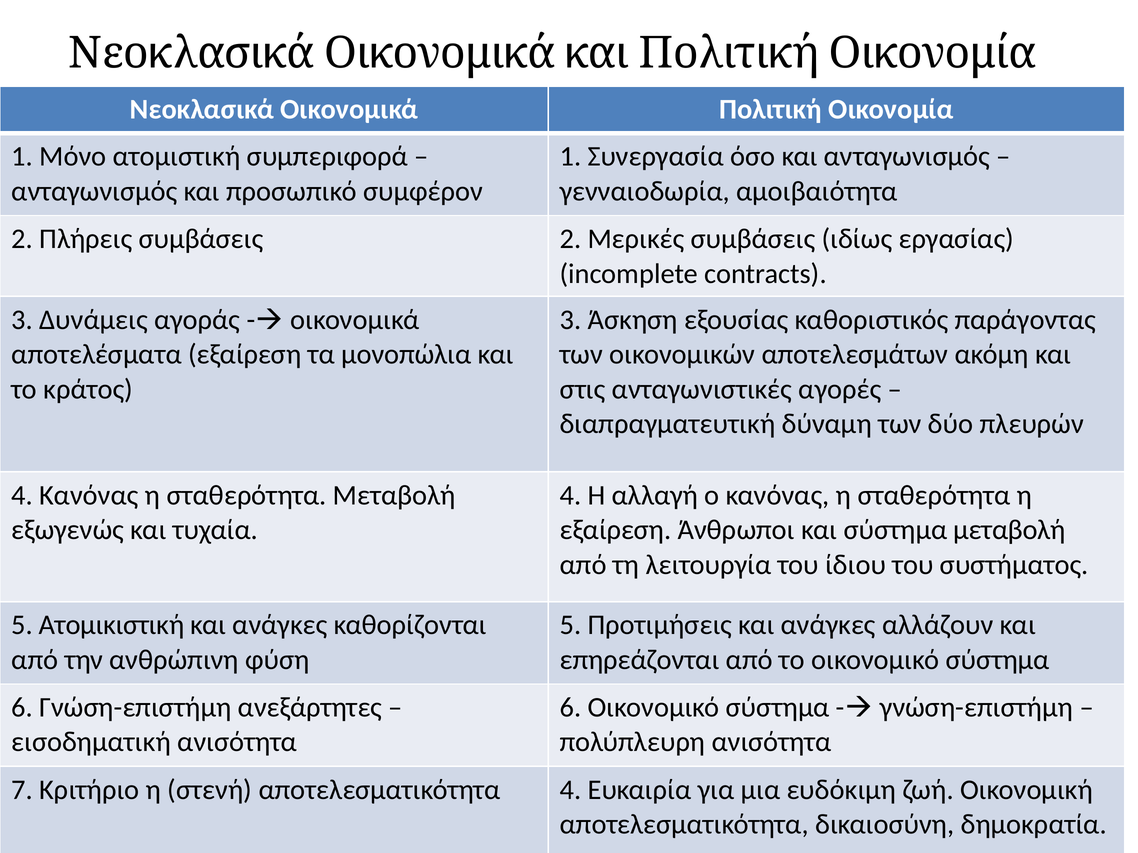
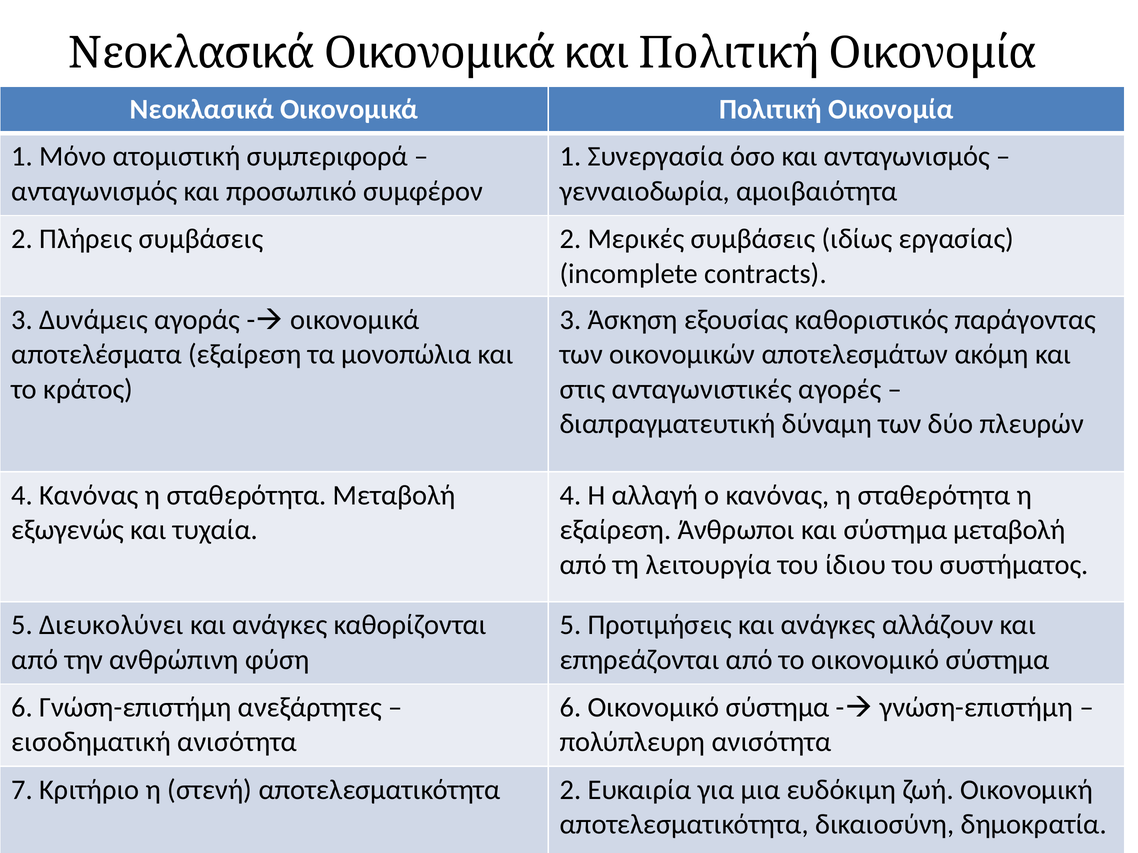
Ατομικιστική: Ατομικιστική -> Διευκολύνει
αποτελεσματικότητα 4: 4 -> 2
